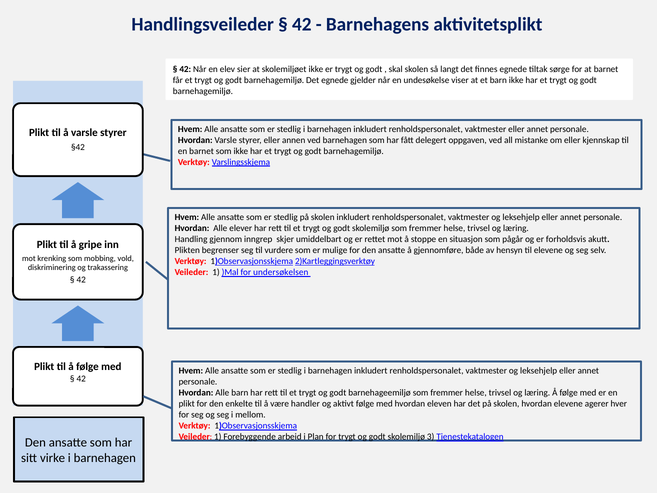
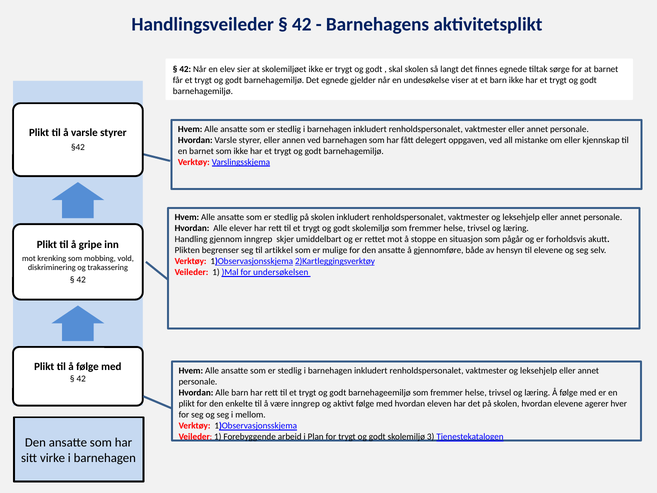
vurdere: vurdere -> artikkel
være handler: handler -> inngrep
